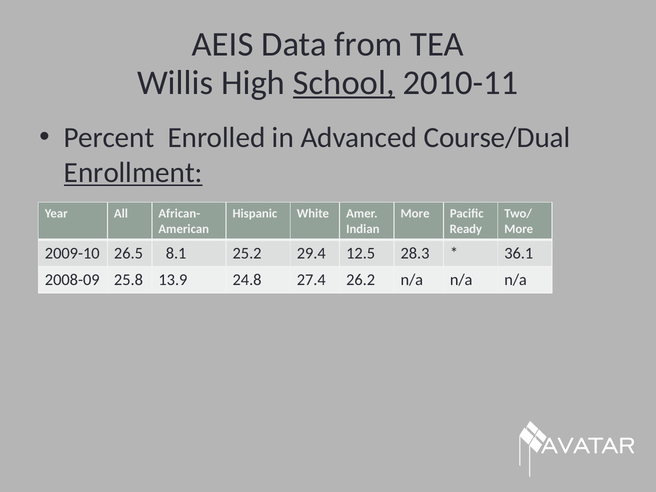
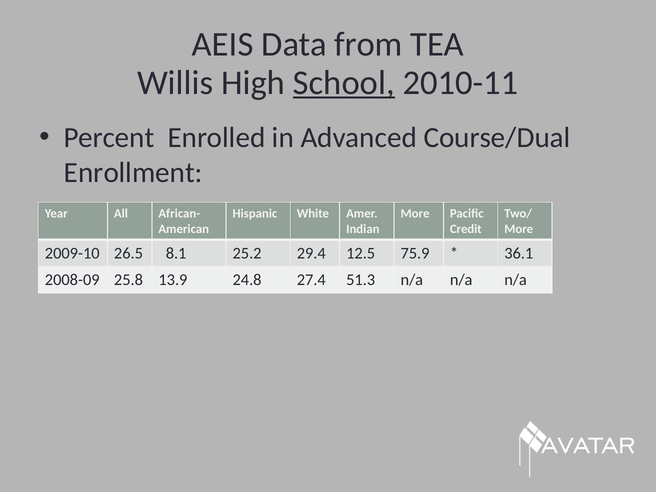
Enrollment underline: present -> none
Ready: Ready -> Credit
28.3: 28.3 -> 75.9
26.2: 26.2 -> 51.3
